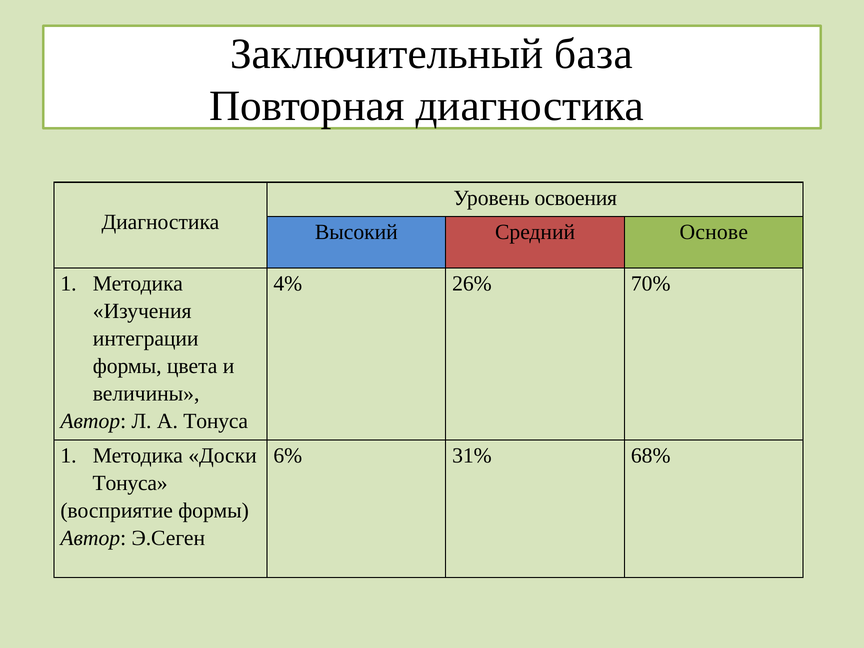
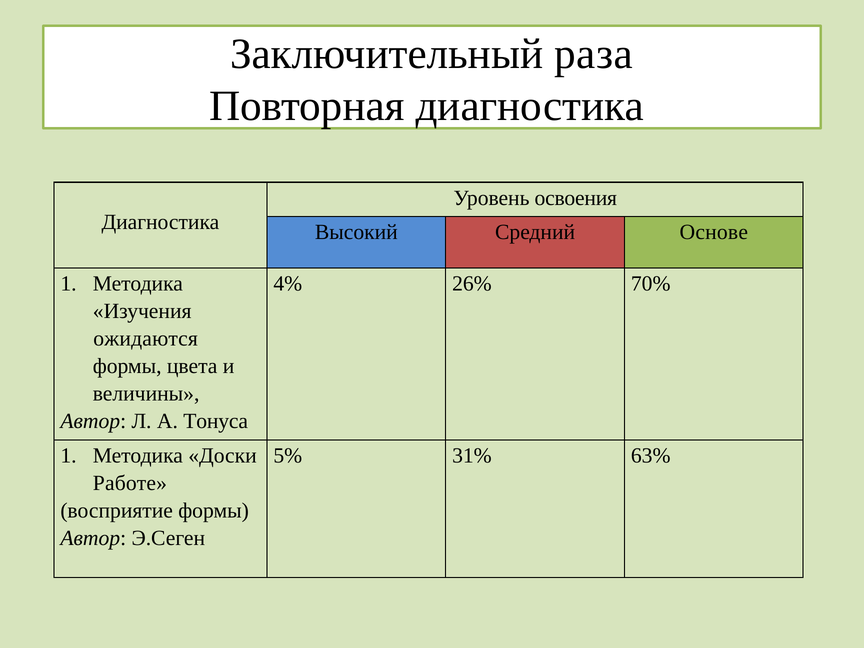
база: база -> раза
интеграции: интеграции -> ожидаются
6%: 6% -> 5%
68%: 68% -> 63%
Тонуса at (130, 483): Тонуса -> Работе
